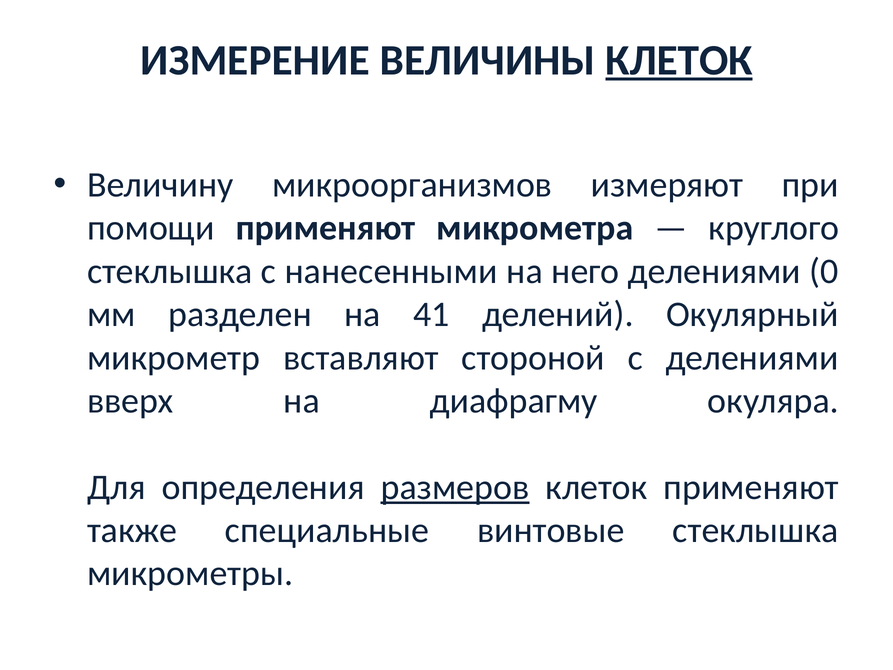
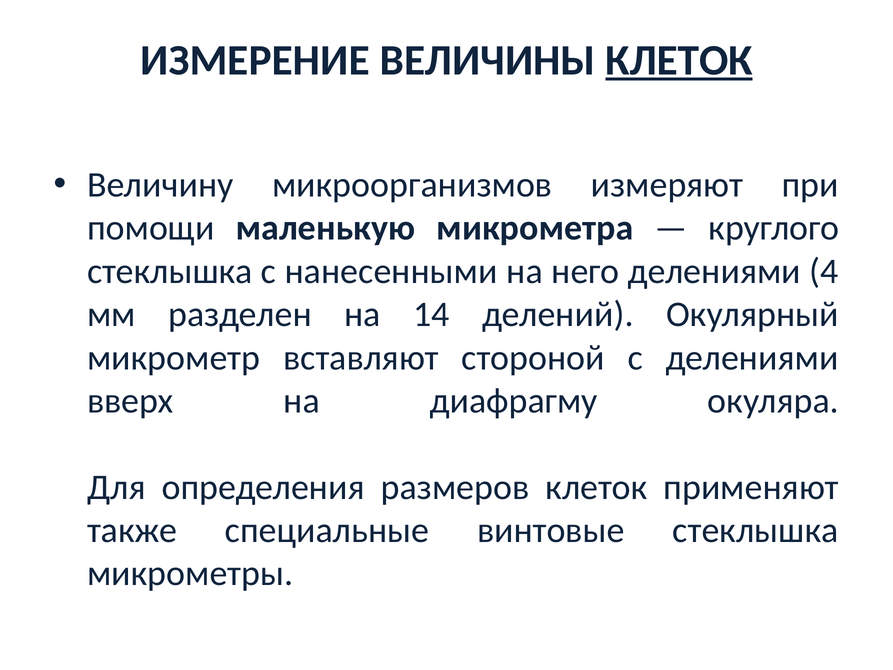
помощи применяют: применяют -> маленькую
0: 0 -> 4
41: 41 -> 14
размеров underline: present -> none
